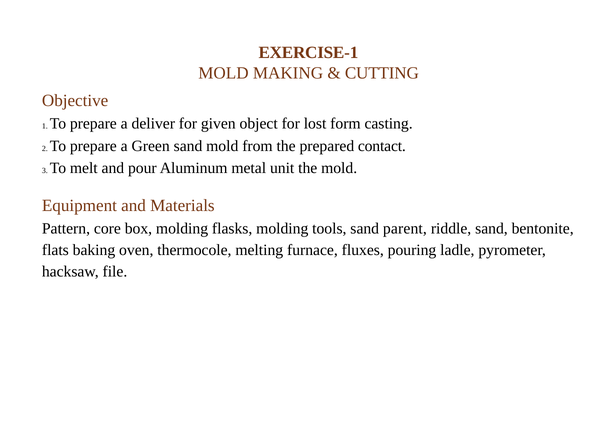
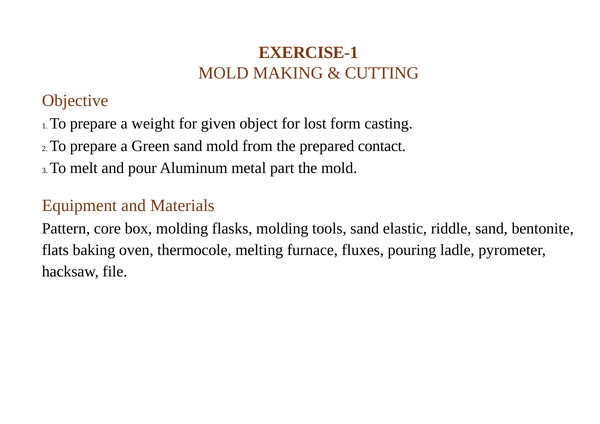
deliver: deliver -> weight
unit: unit -> part
parent: parent -> elastic
